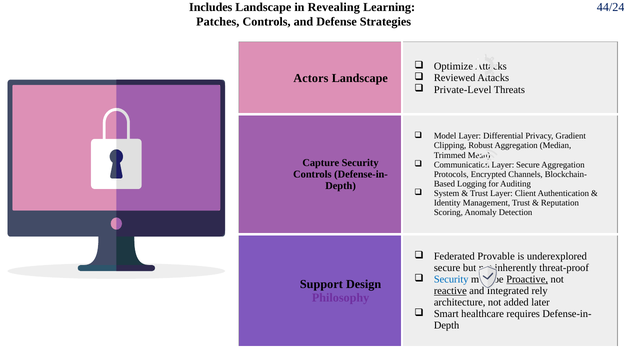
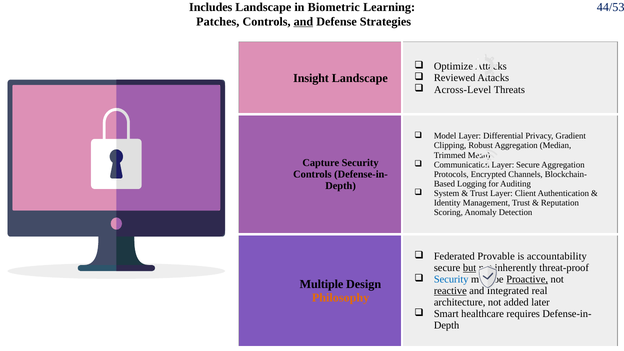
Revealing: Revealing -> Biometric
44/24: 44/24 -> 44/53
and at (303, 22) underline: none -> present
Actors: Actors -> Insight
Private-Level: Private-Level -> Across-Level
underexplored: underexplored -> accountability
but underline: none -> present
Support: Support -> Multiple
rely: rely -> real
Philosophy colour: purple -> orange
